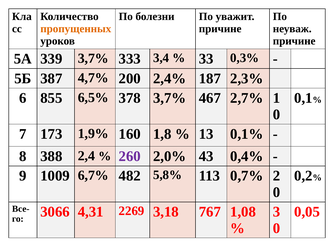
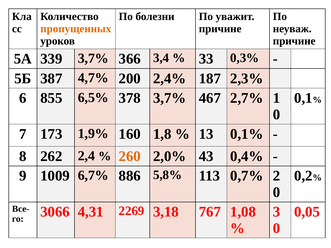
333: 333 -> 366
388: 388 -> 262
260 colour: purple -> orange
482: 482 -> 886
